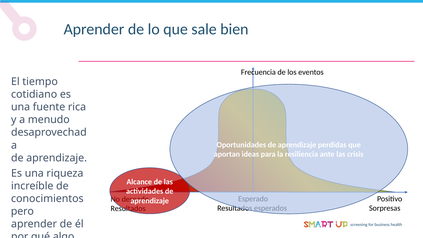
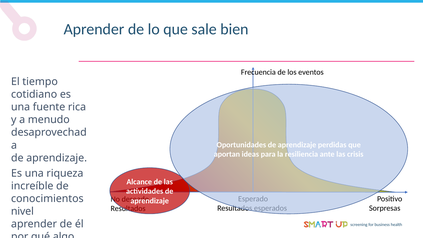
pero: pero -> nivel
